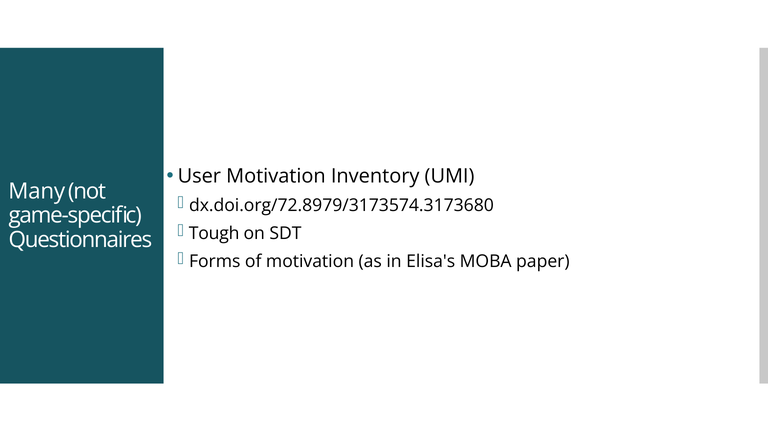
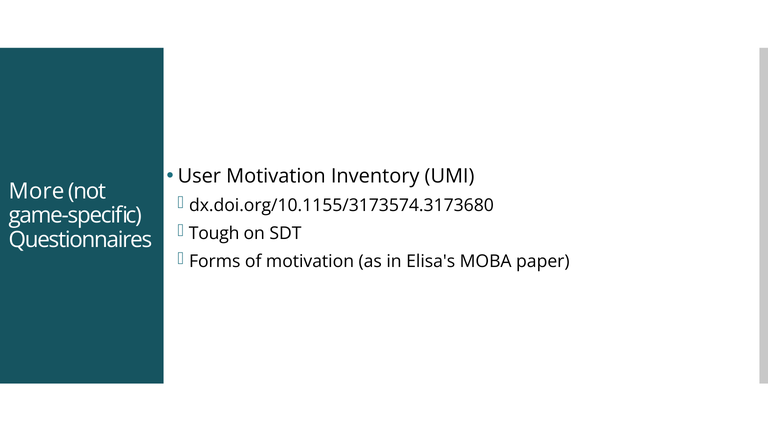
Many: Many -> More
dx.doi.org/72.8979/3173574.3173680: dx.doi.org/72.8979/3173574.3173680 -> dx.doi.org/10.1155/3173574.3173680
